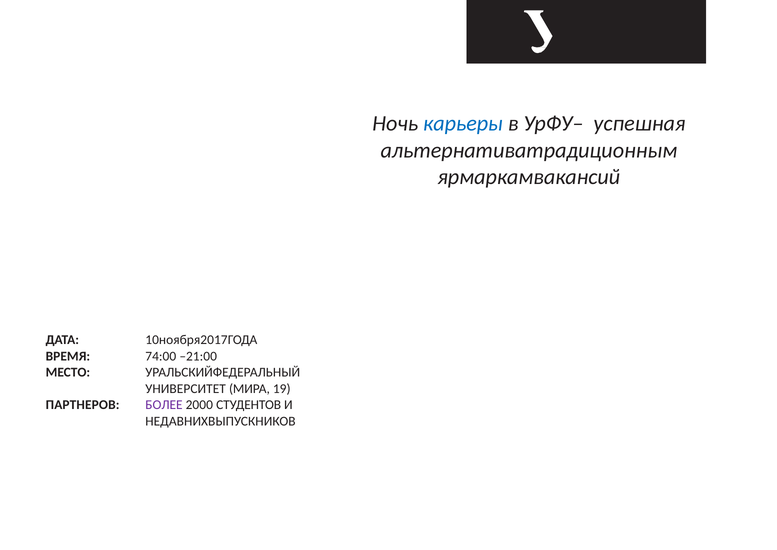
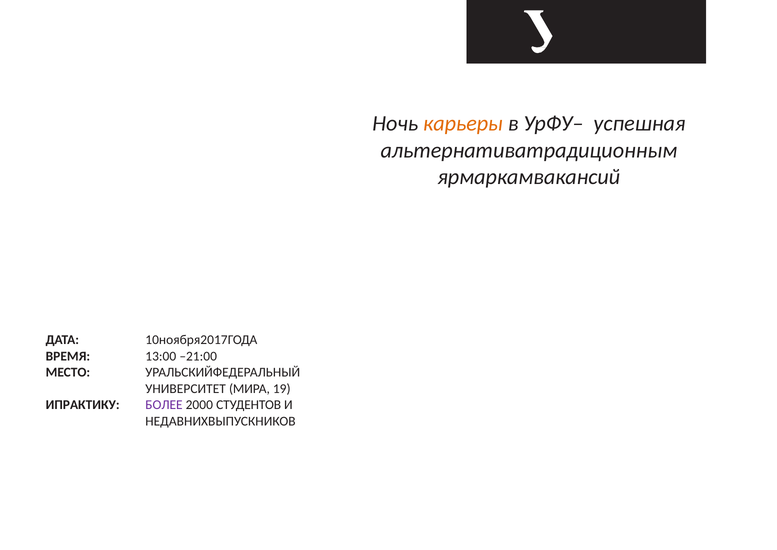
карьеры colour: blue -> orange
74:00: 74:00 -> 13:00
ПАРТНЕРОВ: ПАРТНЕРОВ -> ИПРАКТИКУ
